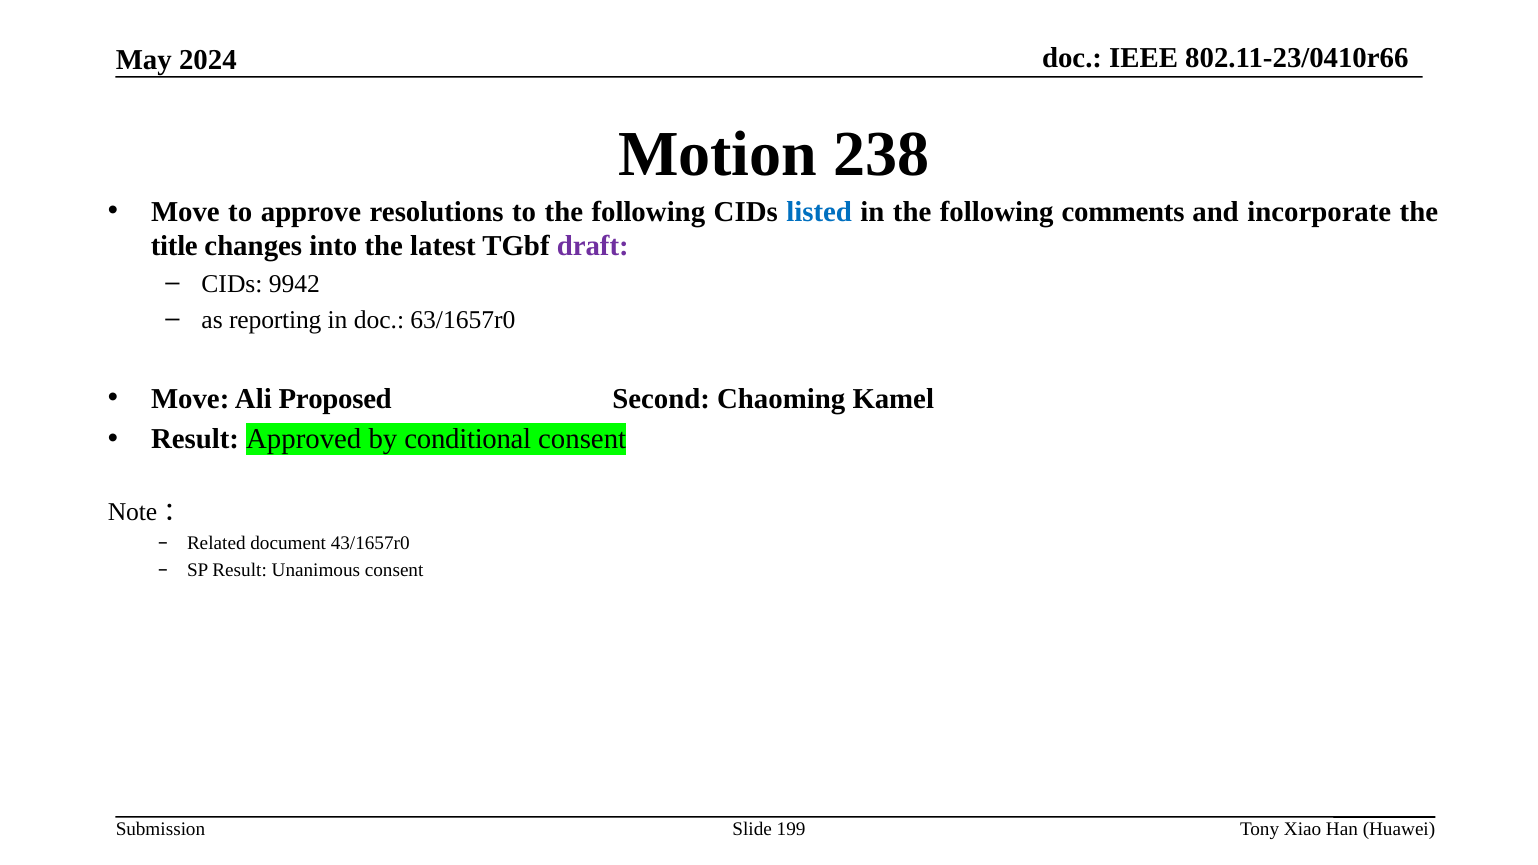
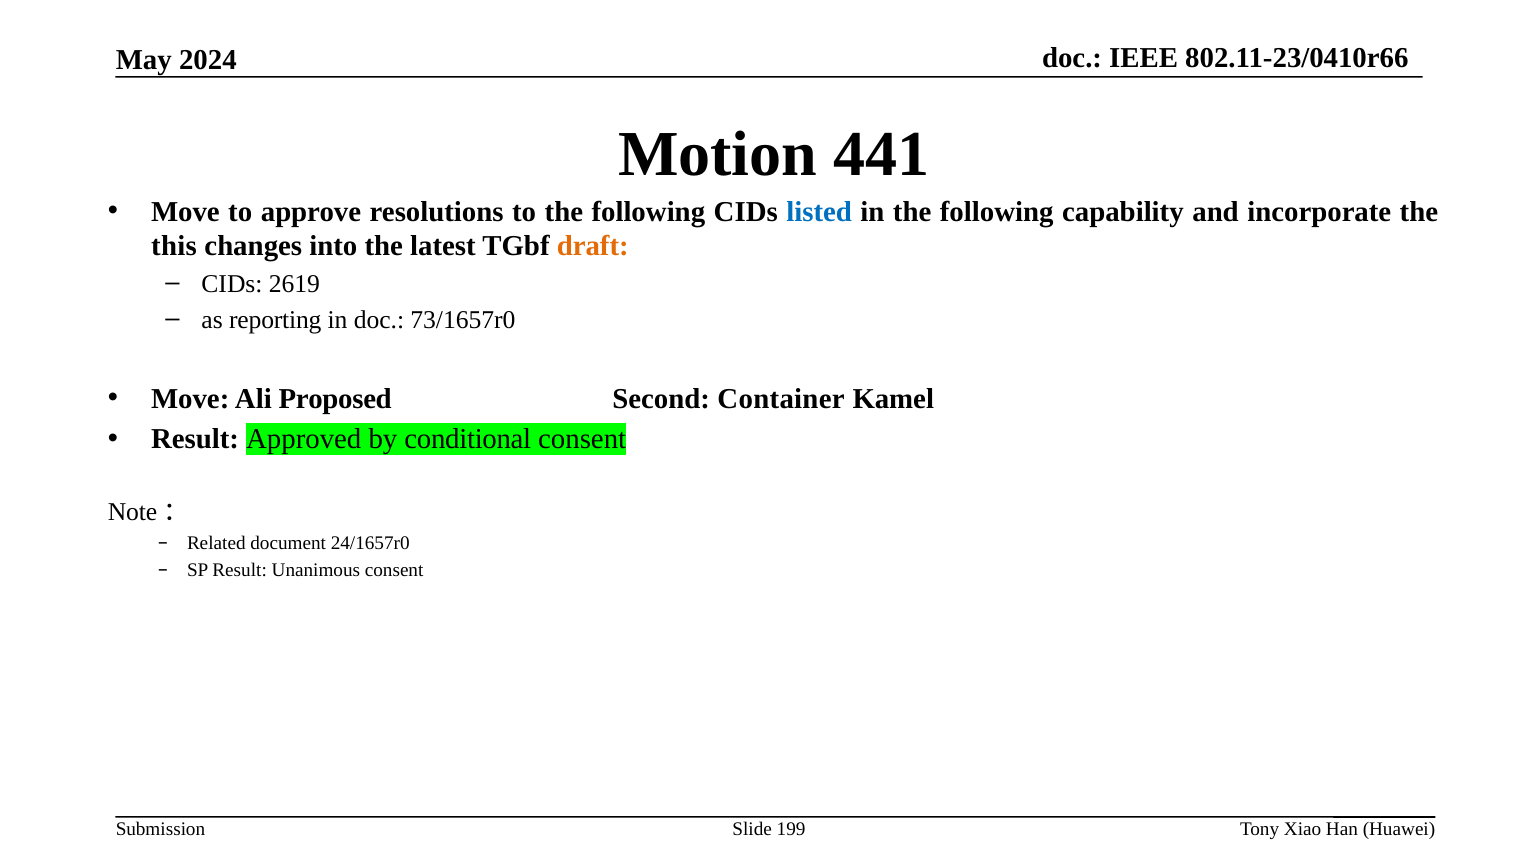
238: 238 -> 441
comments: comments -> capability
title: title -> this
draft colour: purple -> orange
9942: 9942 -> 2619
63/1657r0: 63/1657r0 -> 73/1657r0
Chaoming: Chaoming -> Container
43/1657r0: 43/1657r0 -> 24/1657r0
